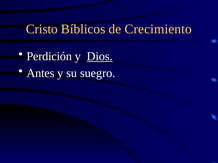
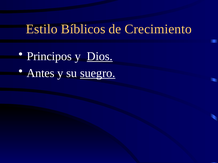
Cristo: Cristo -> Estilo
Perdición: Perdición -> Principos
suegro underline: none -> present
